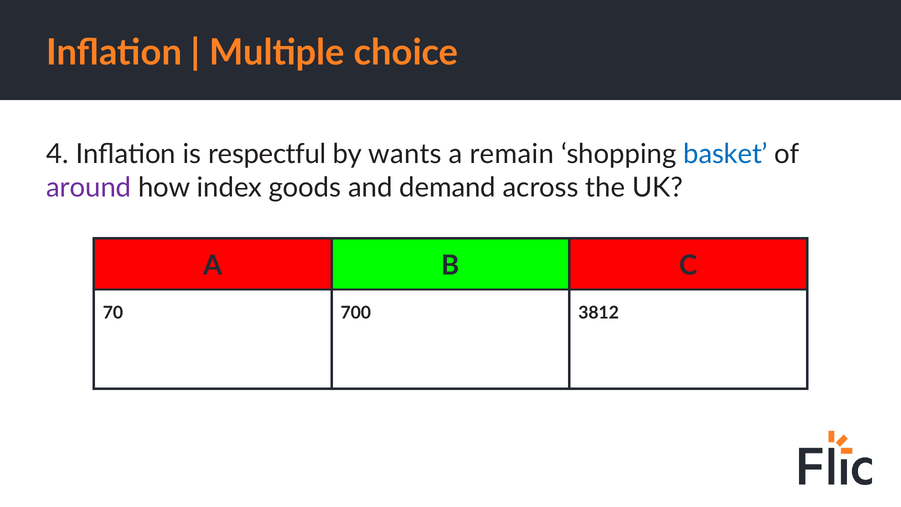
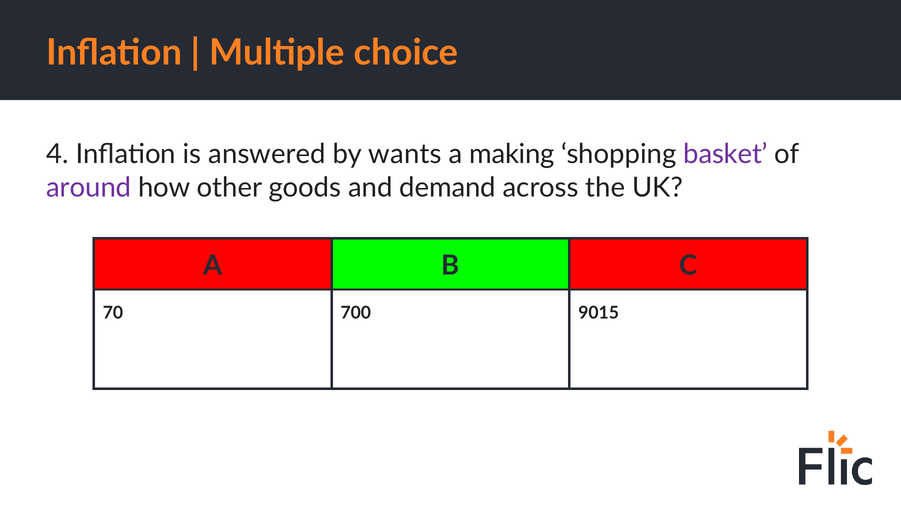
respectful: respectful -> answered
remain: remain -> making
basket colour: blue -> purple
index: index -> other
3812: 3812 -> 9015
